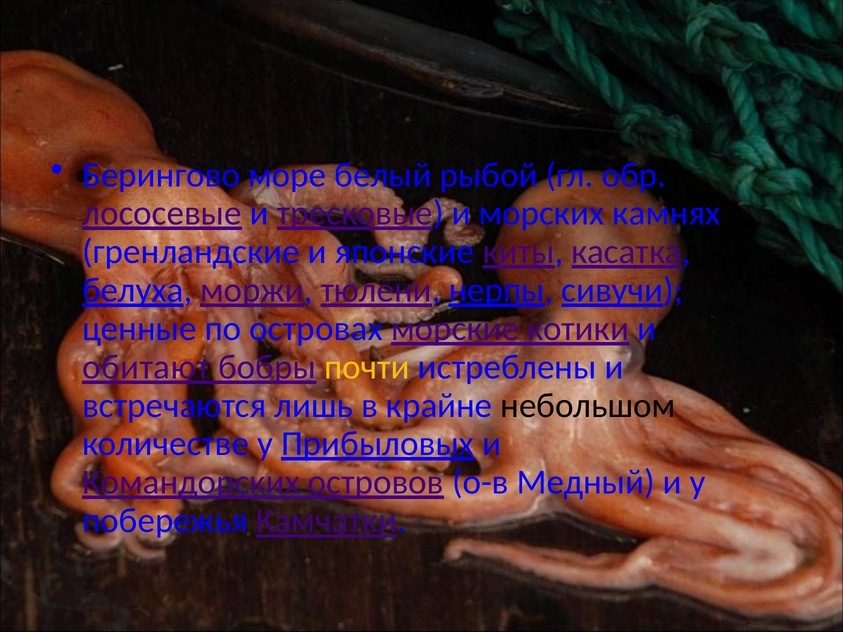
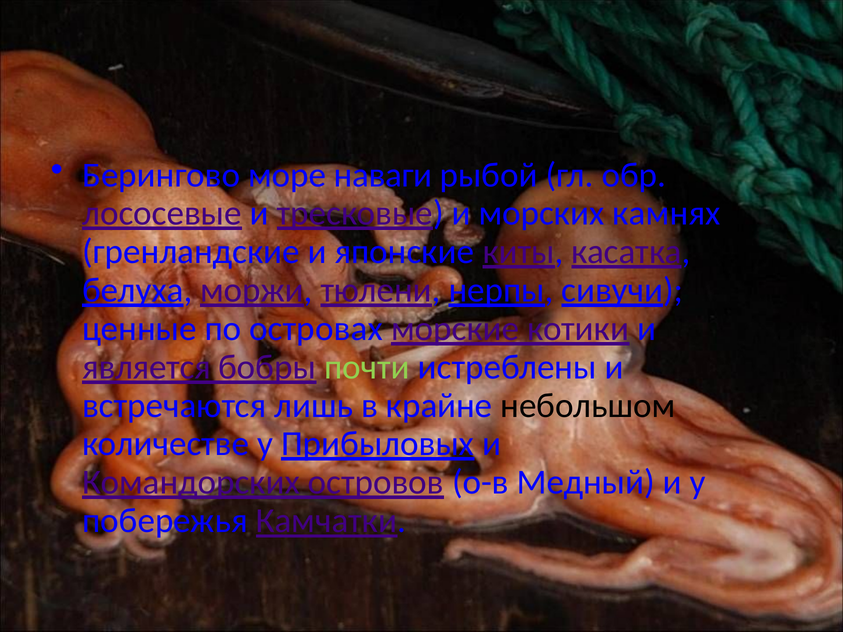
белый: белый -> наваги
обитают: обитают -> является
почти colour: yellow -> light green
